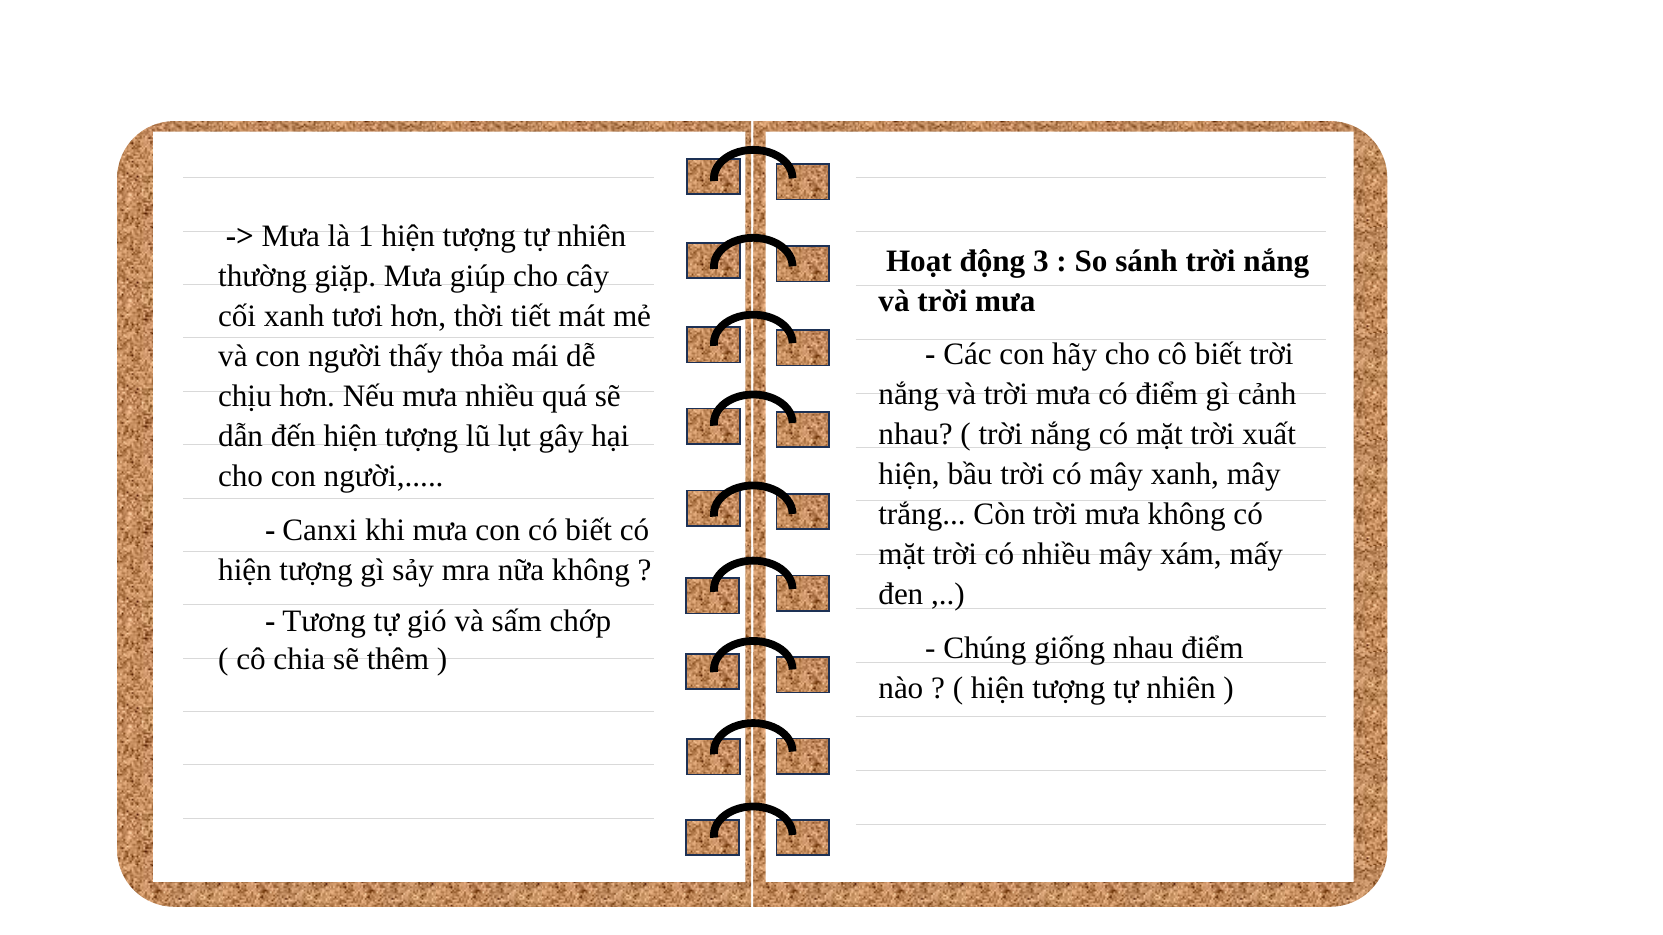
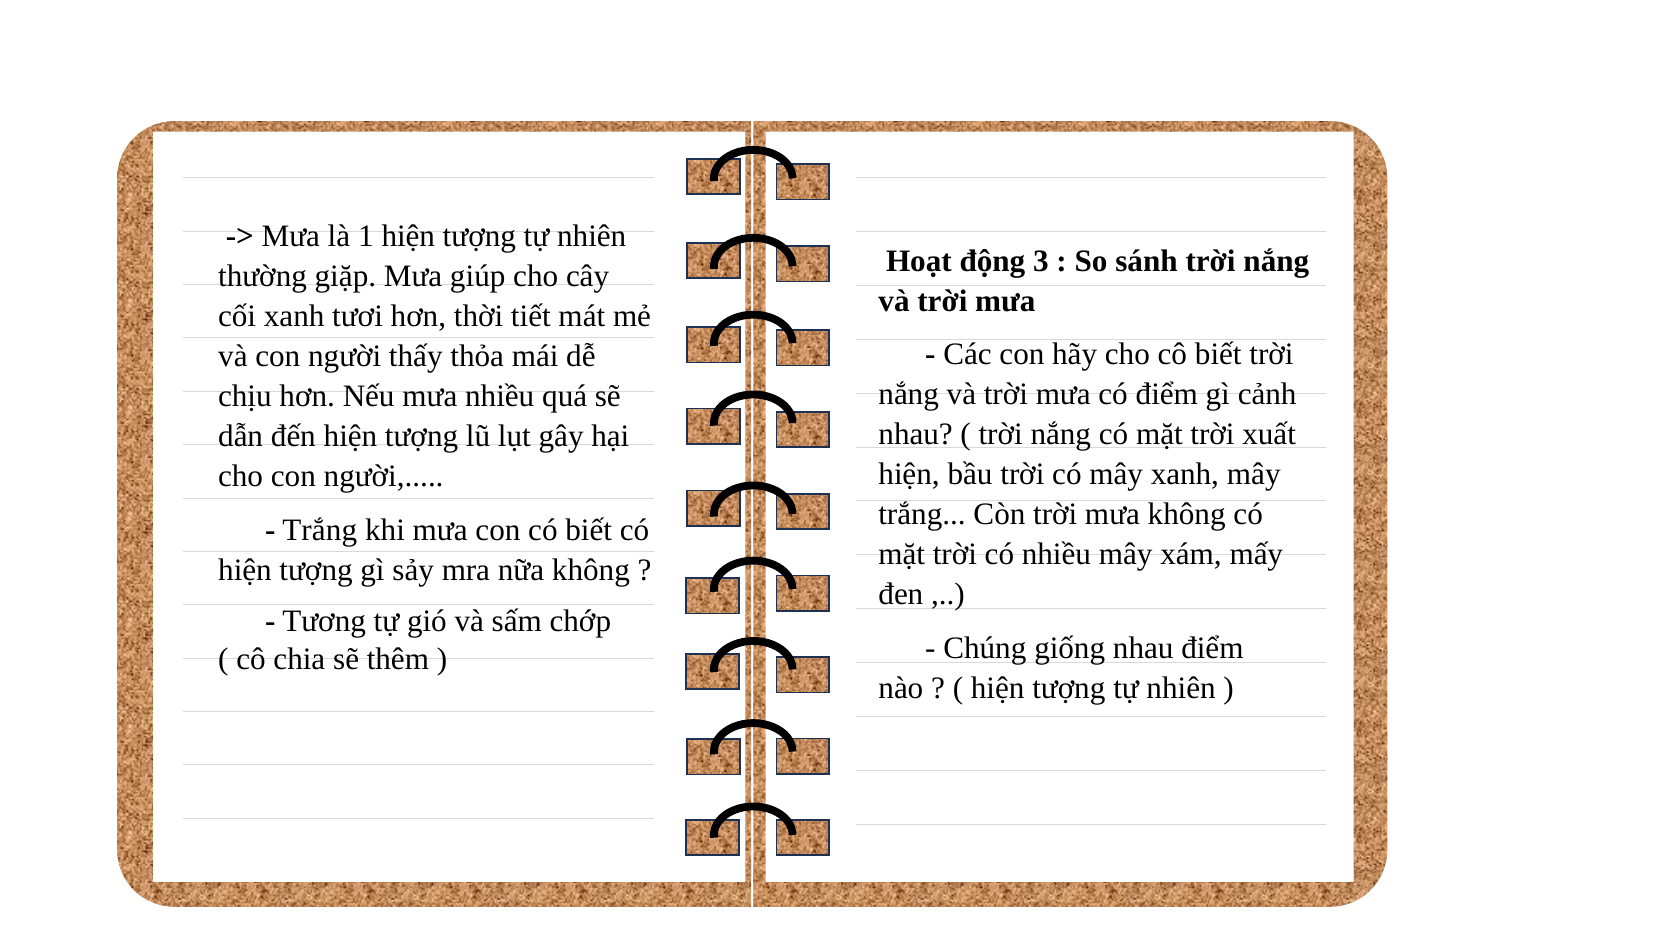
Canxi at (320, 531): Canxi -> Trắng
